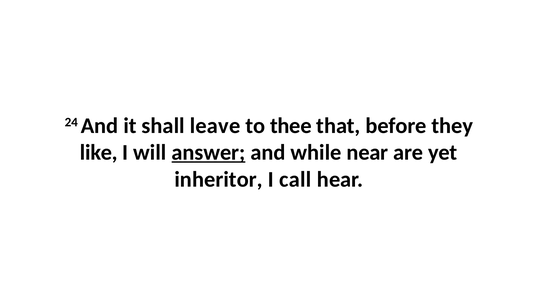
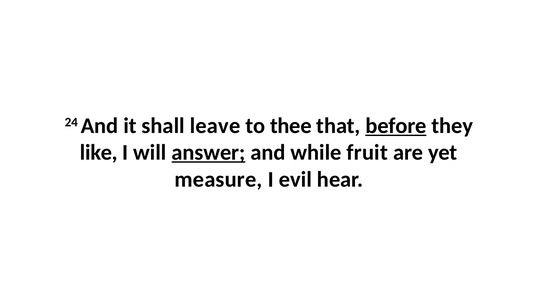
before underline: none -> present
near: near -> fruit
inheritor: inheritor -> measure
call: call -> evil
